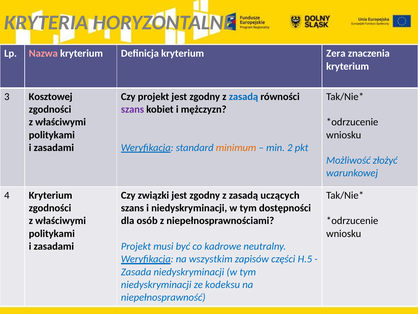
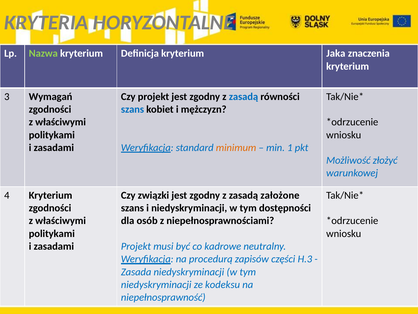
Nazwa colour: pink -> light green
Zera: Zera -> Jaka
Kosztowej: Kosztowej -> Wymagań
szans at (132, 109) colour: purple -> blue
2: 2 -> 1
uczących: uczących -> założone
wszystkim: wszystkim -> procedurą
H.5: H.5 -> H.3
